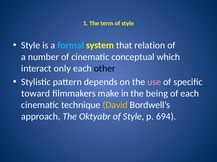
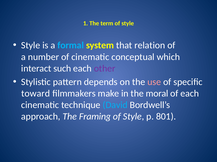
only: only -> such
other colour: black -> purple
being: being -> moral
David colour: yellow -> light blue
Oktyabr: Oktyabr -> Framing
694: 694 -> 801
